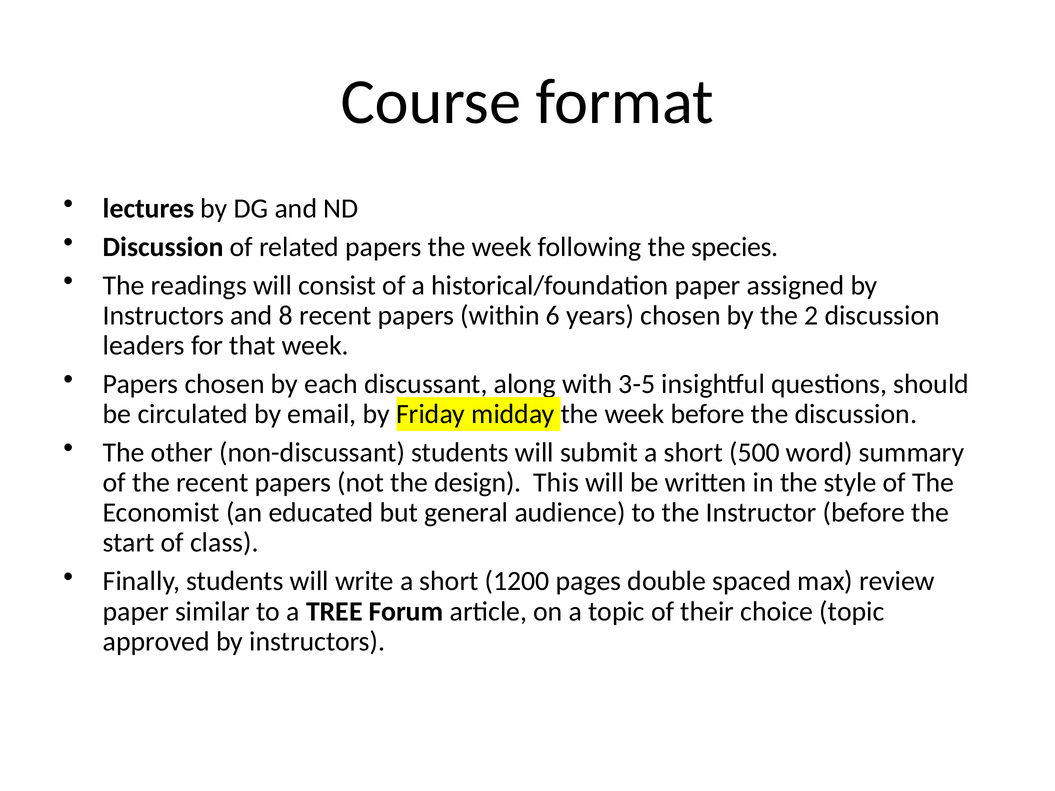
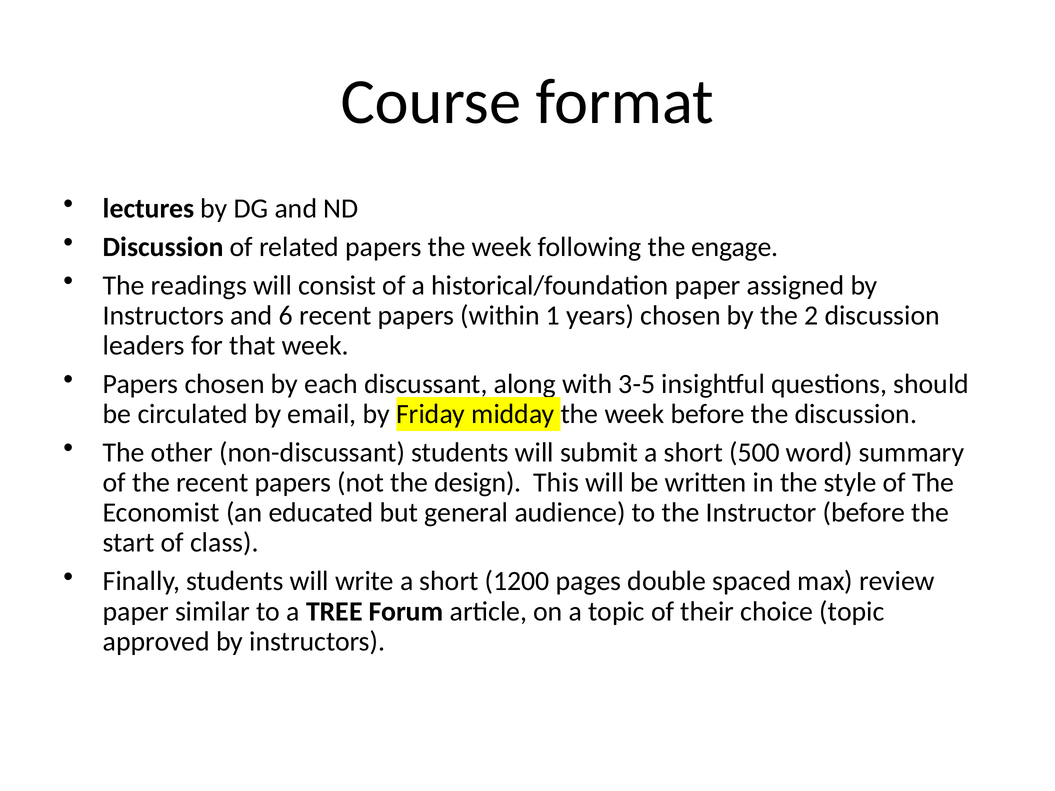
species: species -> engage
8: 8 -> 6
6: 6 -> 1
